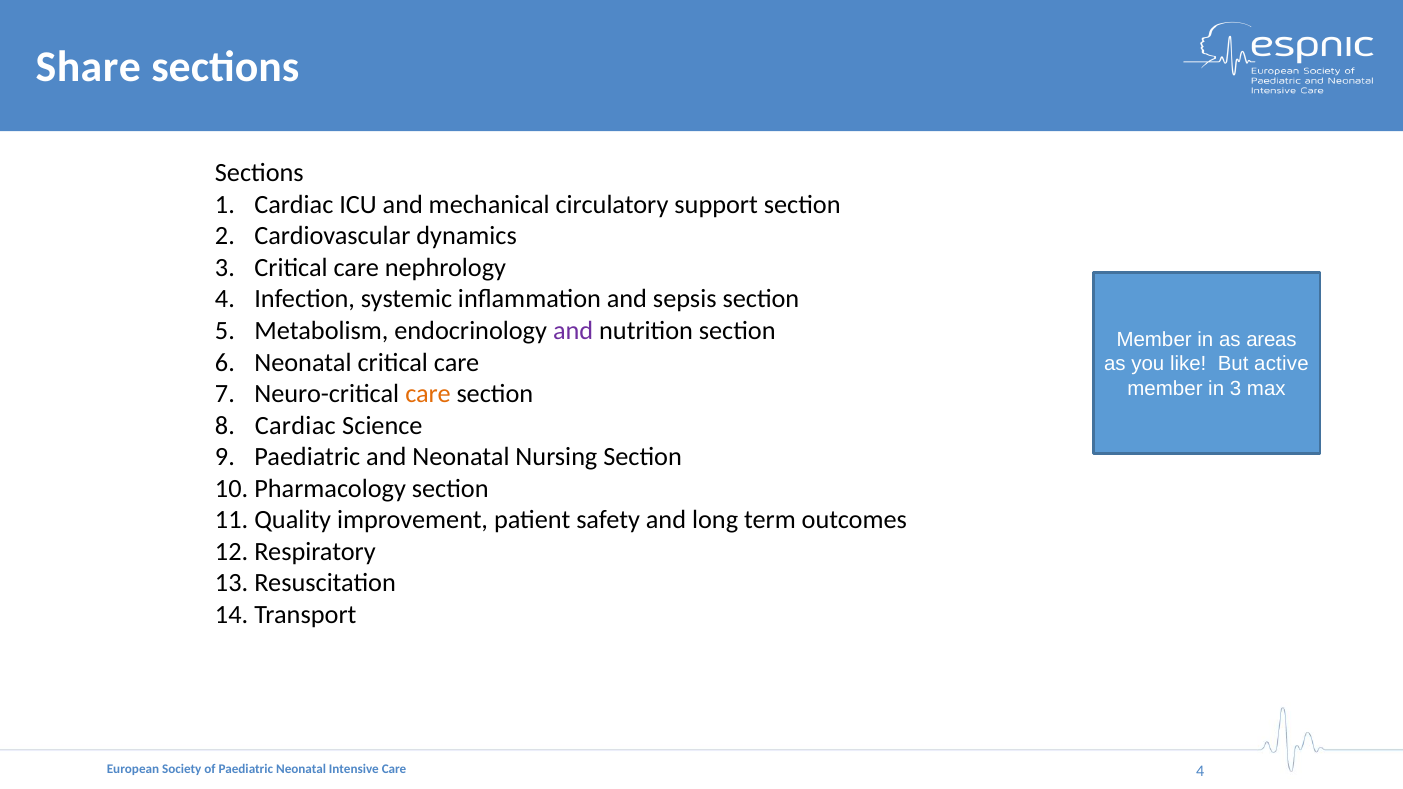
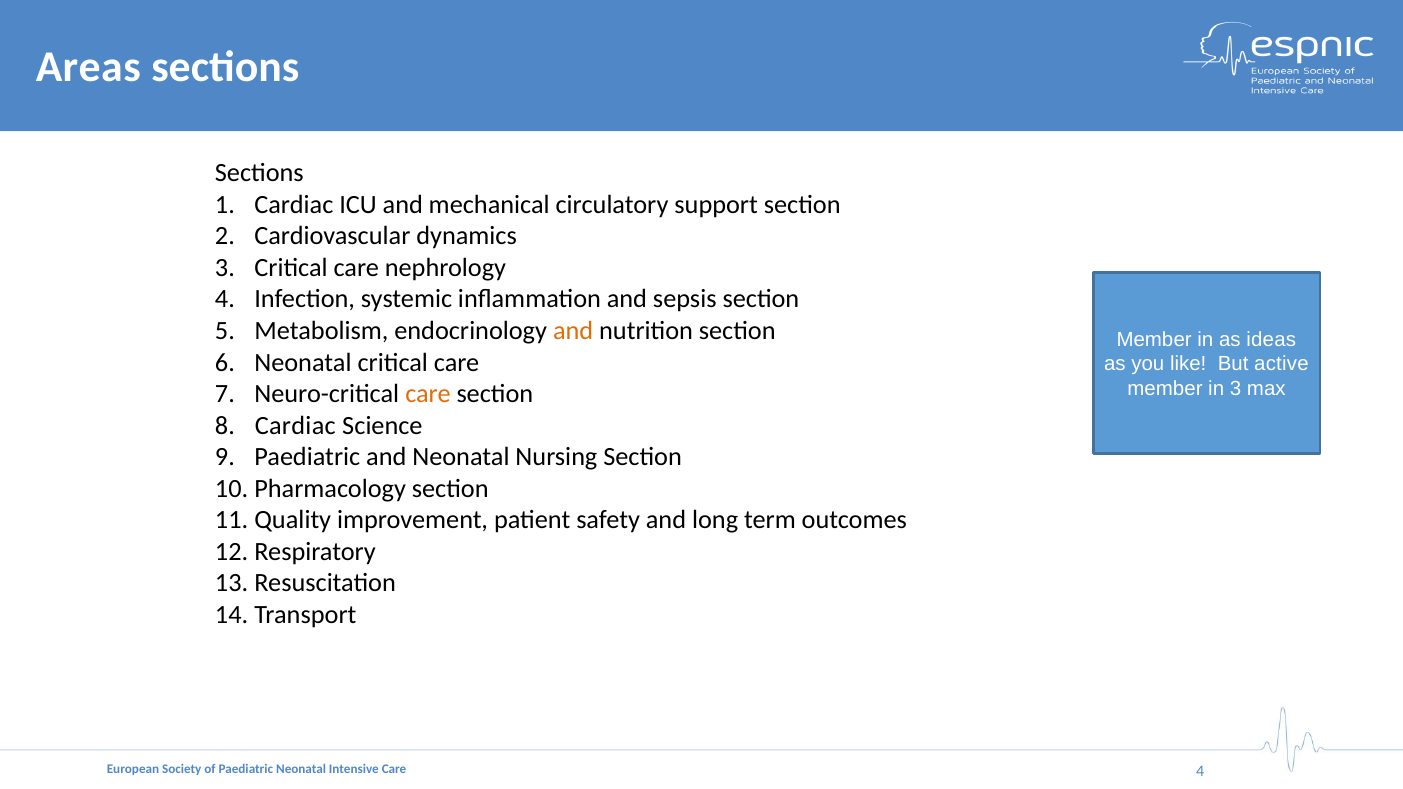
Share: Share -> Areas
and at (573, 331) colour: purple -> orange
areas: areas -> ideas
